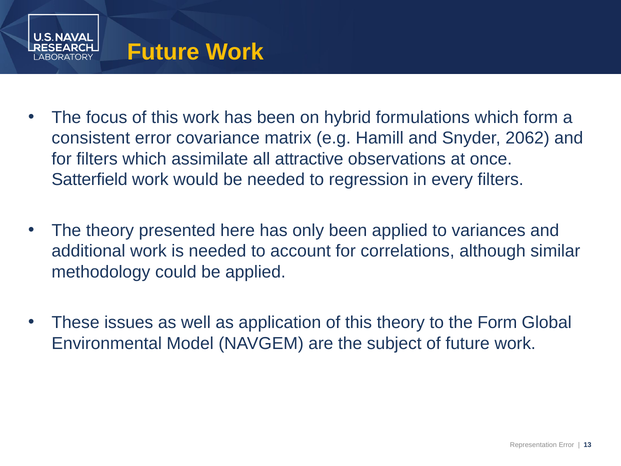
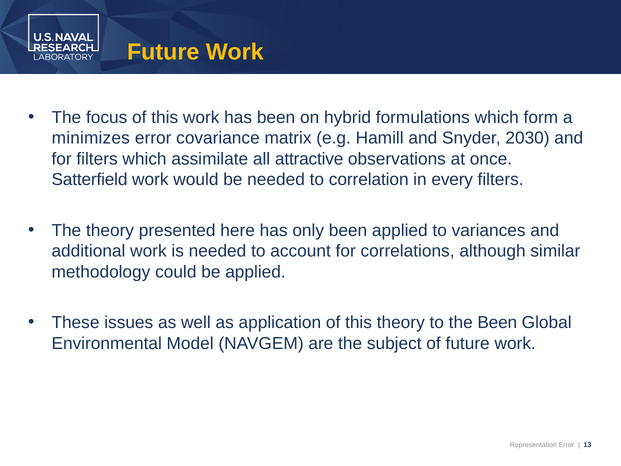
consistent: consistent -> minimizes
2062: 2062 -> 2030
regression: regression -> correlation
the Form: Form -> Been
